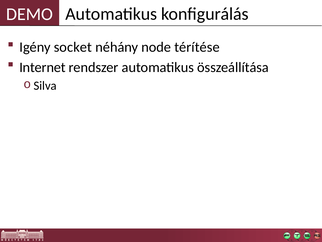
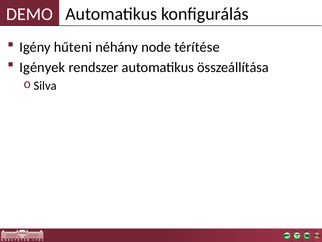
socket: socket -> hűteni
Internet: Internet -> Igények
